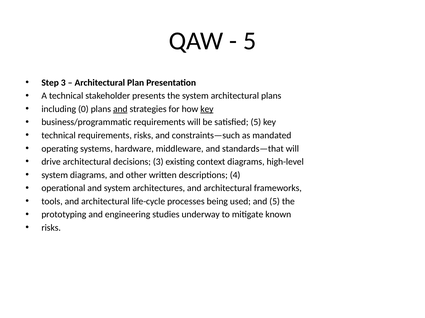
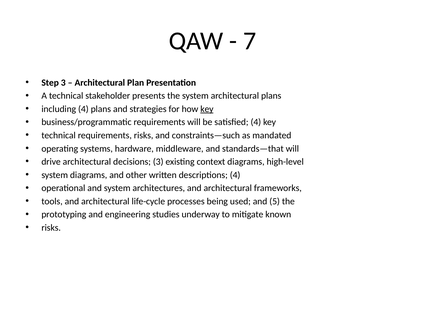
5 at (250, 41): 5 -> 7
including 0: 0 -> 4
and at (120, 109) underline: present -> none
satisfied 5: 5 -> 4
